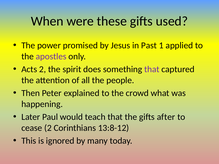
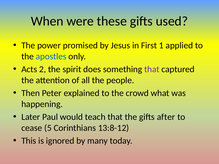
Past: Past -> First
apostles colour: purple -> blue
cease 2: 2 -> 5
